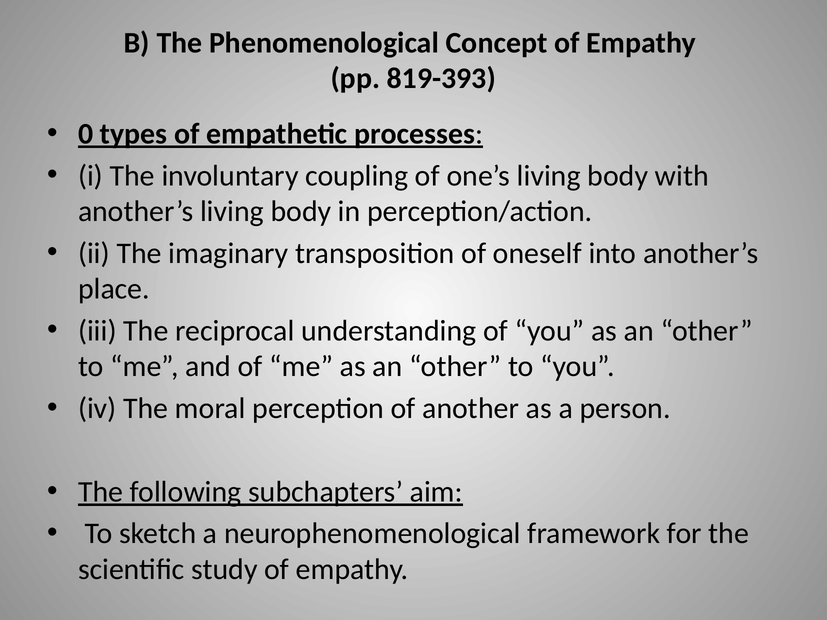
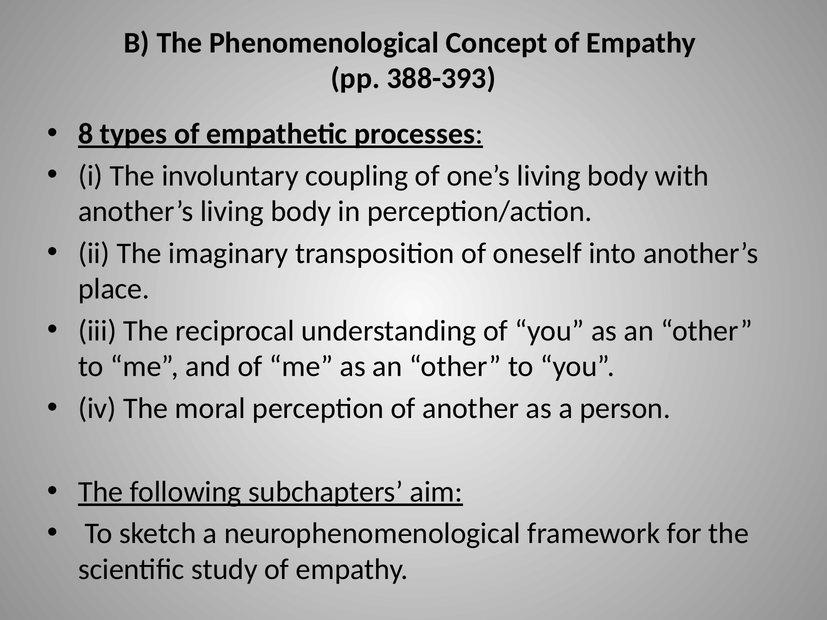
819-393: 819-393 -> 388-393
0: 0 -> 8
